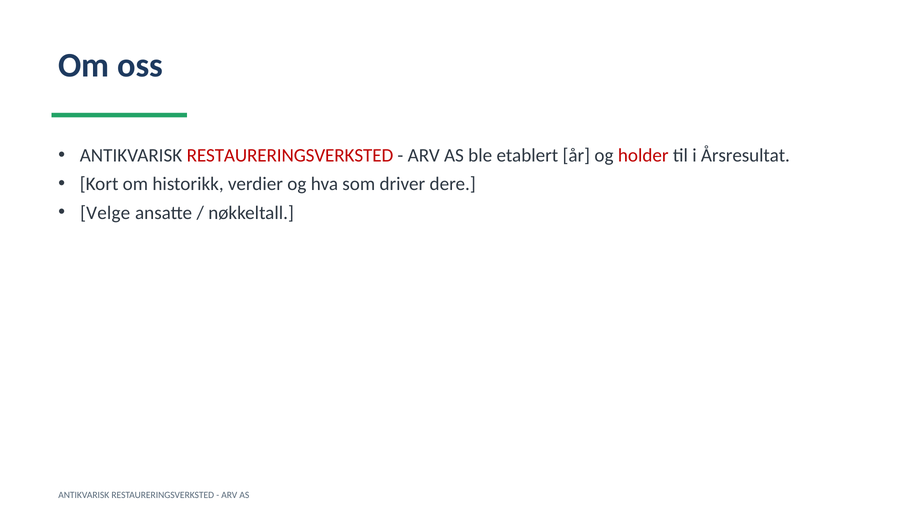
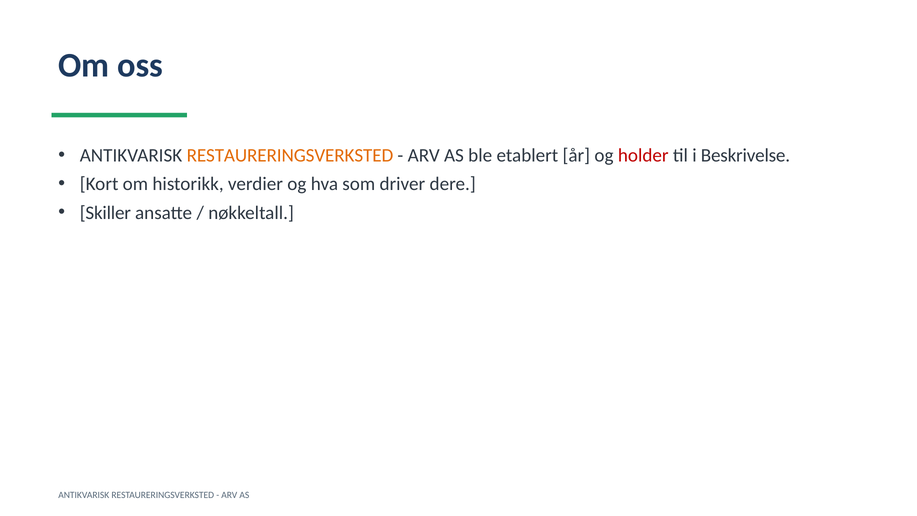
RESTAURERINGSVERKSTED at (290, 155) colour: red -> orange
Årsresultat: Årsresultat -> Beskrivelse
Velge: Velge -> Skiller
